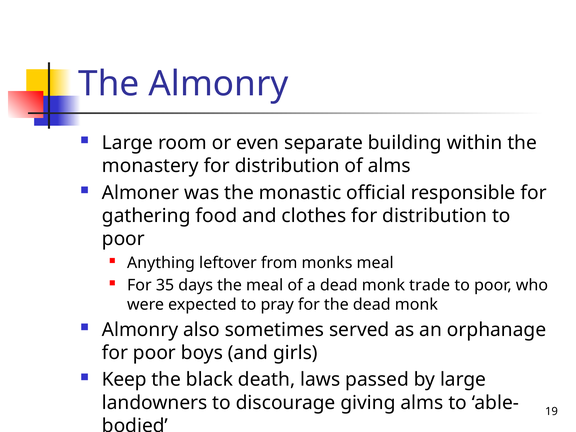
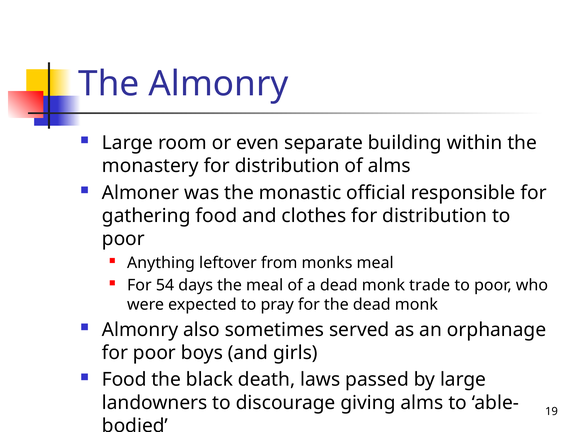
35: 35 -> 54
Keep at (124, 380): Keep -> Food
